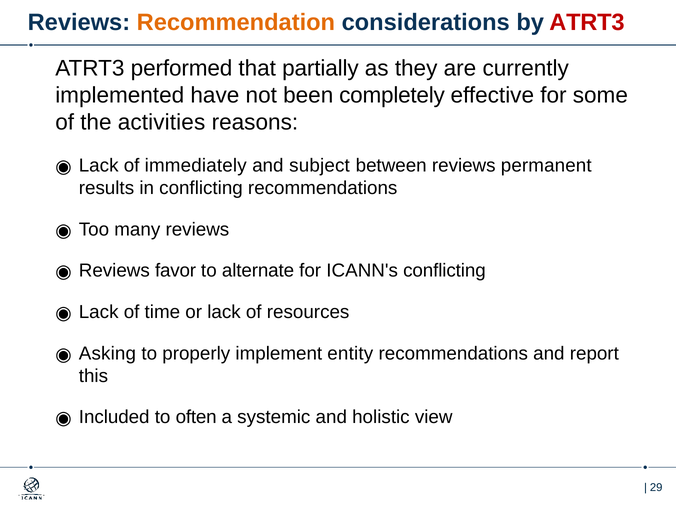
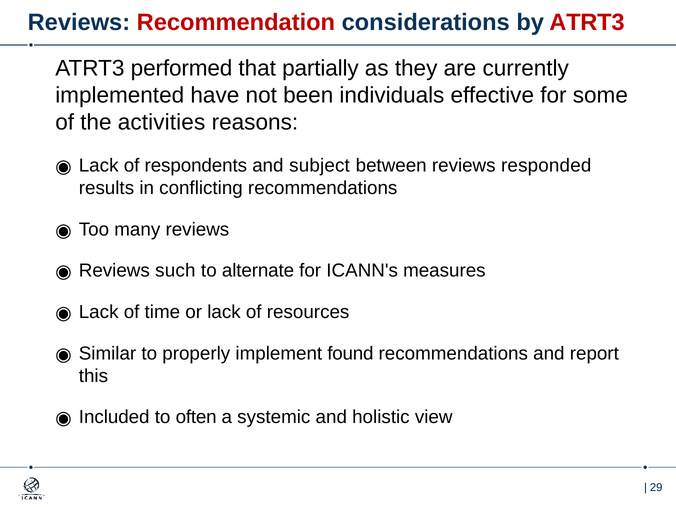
Recommendation colour: orange -> red
completely: completely -> individuals
immediately: immediately -> respondents
permanent: permanent -> responded
favor: favor -> such
ICANN's conflicting: conflicting -> measures
Asking: Asking -> Similar
entity: entity -> found
